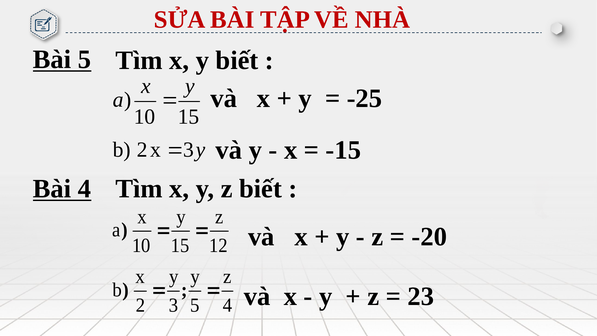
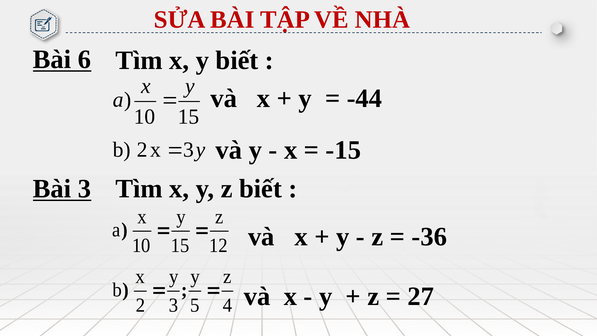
Bài 5: 5 -> 6
-25: -25 -> -44
Bài 4: 4 -> 3
-20: -20 -> -36
23: 23 -> 27
